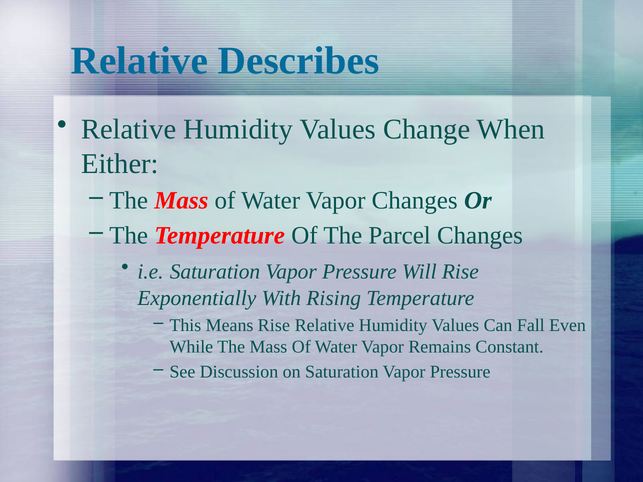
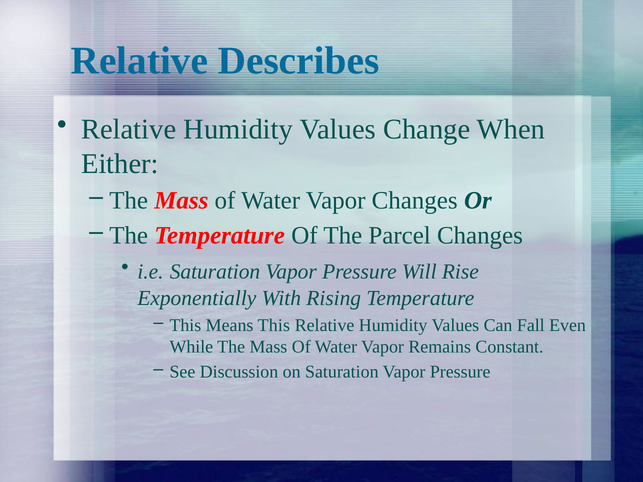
Means Rise: Rise -> This
